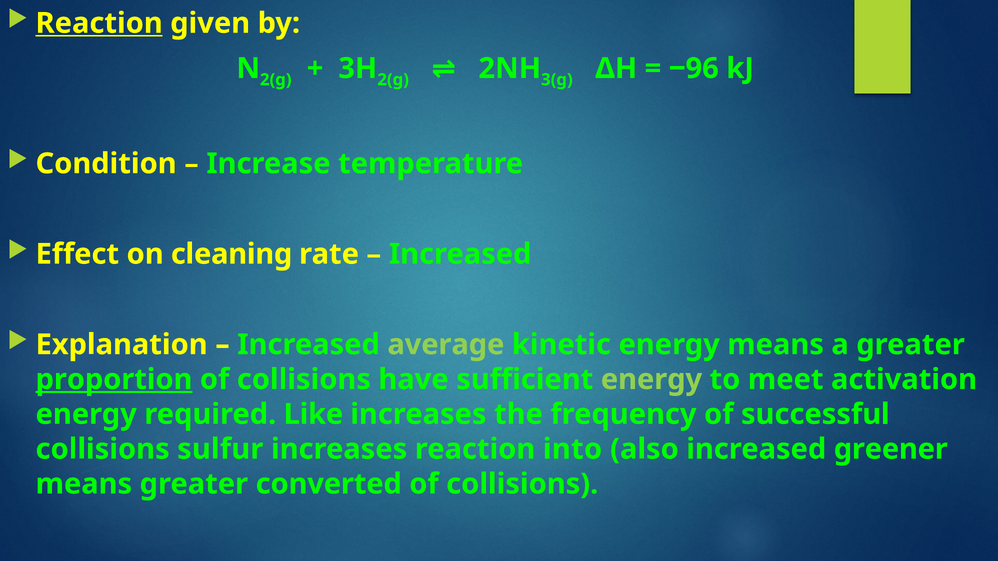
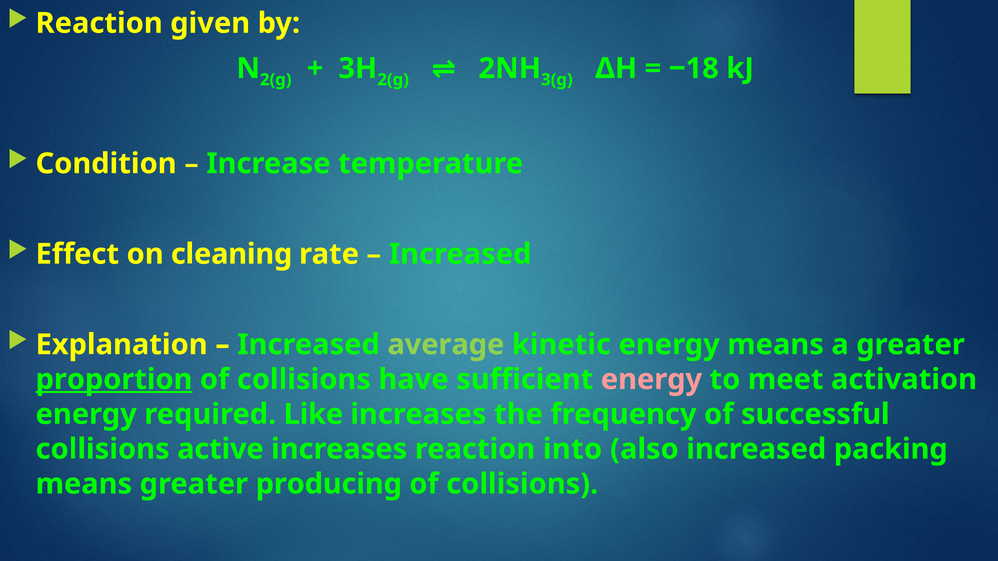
Reaction at (99, 23) underline: present -> none
‒96: ‒96 -> ‒18
energy at (651, 380) colour: light green -> pink
sulfur: sulfur -> active
greener: greener -> packing
converted: converted -> producing
